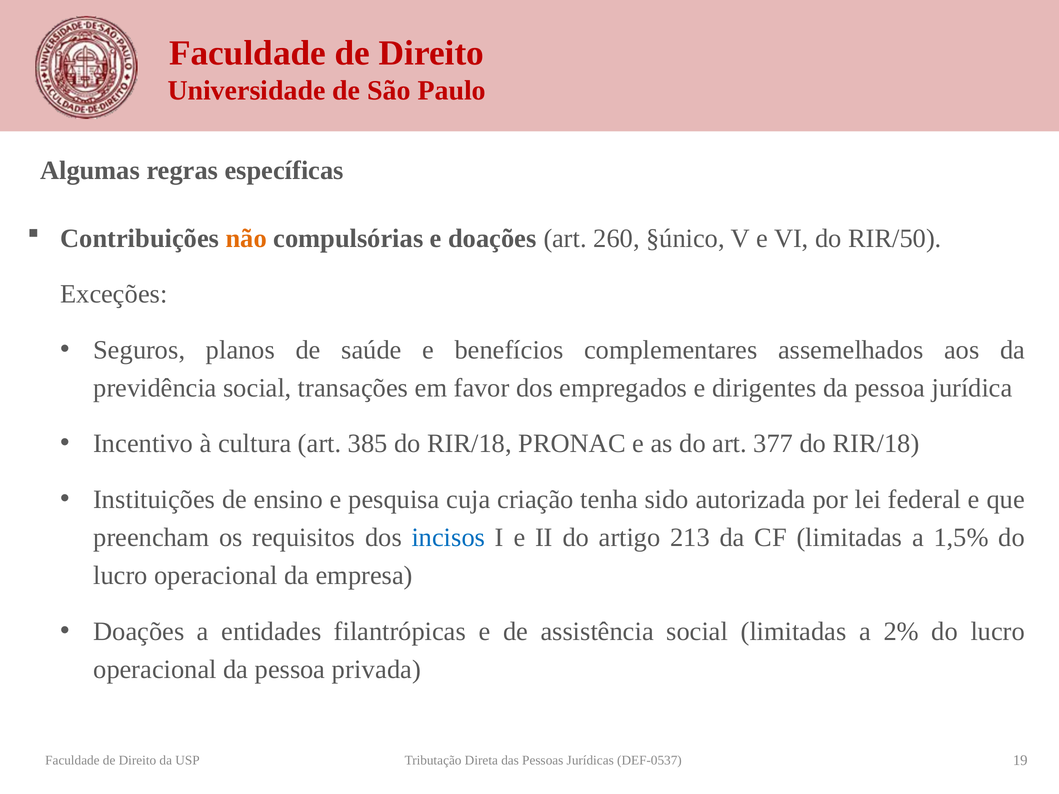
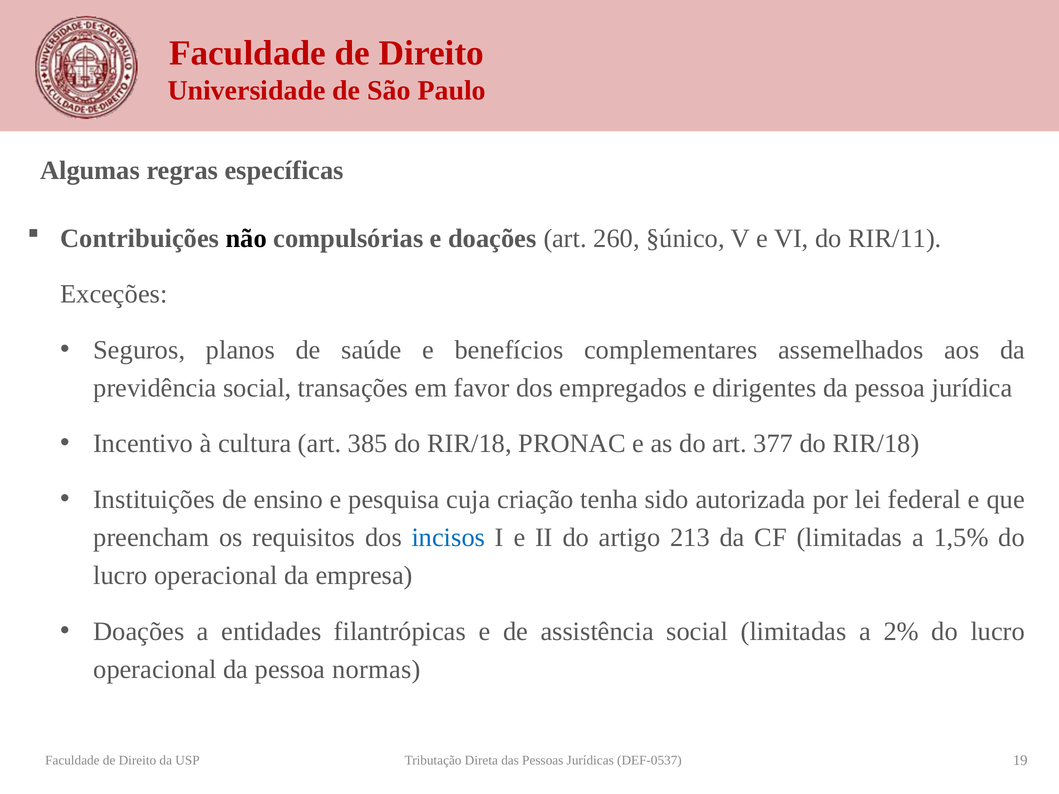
não colour: orange -> black
RIR/50: RIR/50 -> RIR/11
privada: privada -> normas
